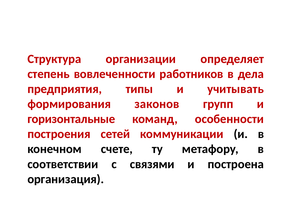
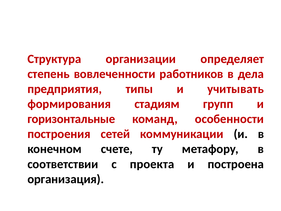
законов: законов -> стадиям
связями: связями -> проекта
